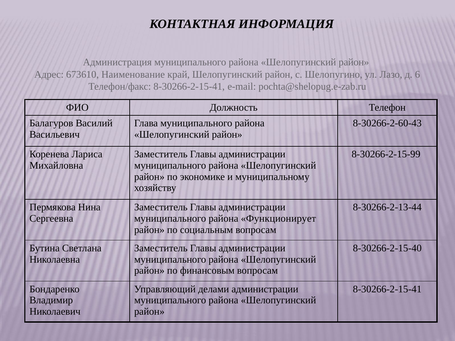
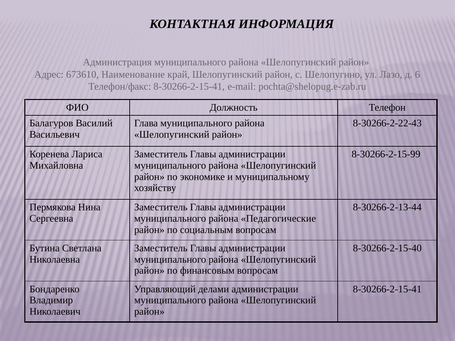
8-30266-2-60-43: 8-30266-2-60-43 -> 8-30266-2-22-43
Функционирует: Функционирует -> Педагогические
